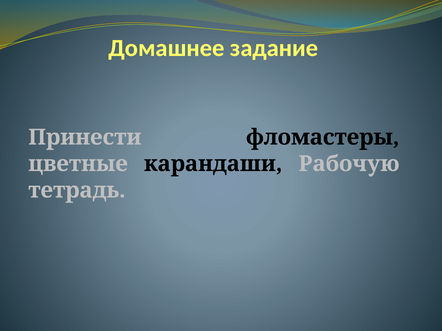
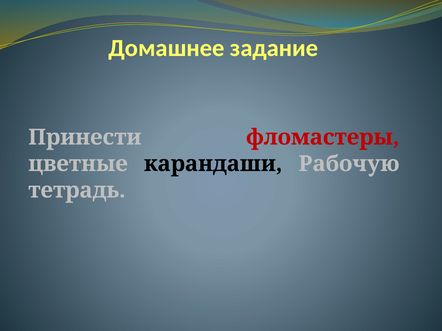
фломастеры colour: black -> red
